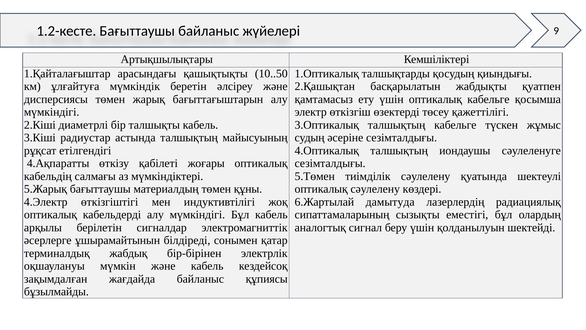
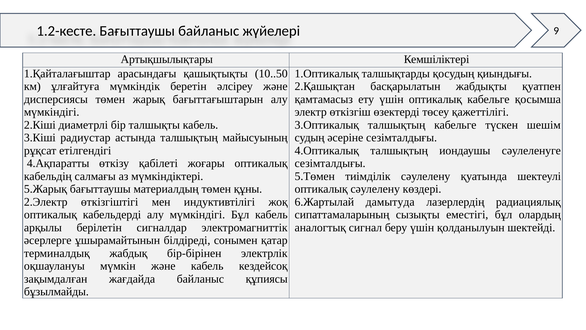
жұмыс: жұмыс -> шешім
4.Электр: 4.Электр -> 2.Электр
